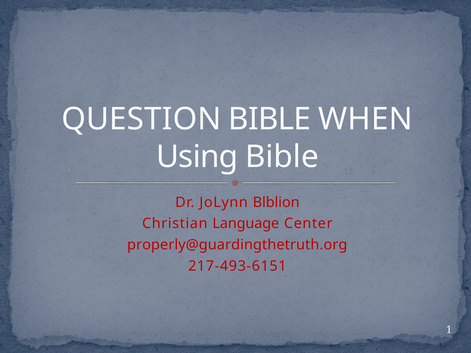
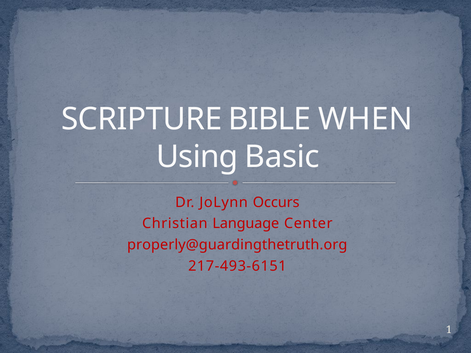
QUESTION: QUESTION -> SCRIPTURE
Using Bible: Bible -> Basic
Blblion: Blblion -> Occurs
